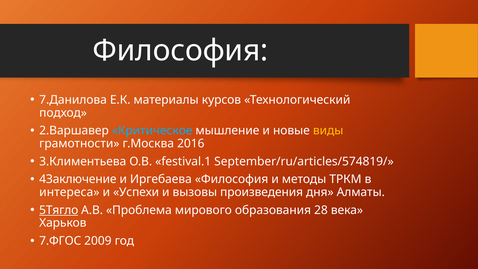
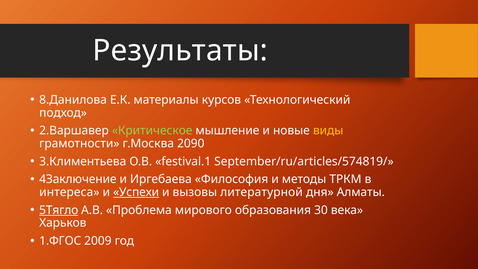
Философия at (180, 51): Философия -> Результаты
7.Данилова: 7.Данилова -> 8.Данилова
Критическое colour: light blue -> light green
2016: 2016 -> 2090
Успехи underline: none -> present
произведения: произведения -> литературной
28: 28 -> 30
7.ФГОС: 7.ФГОС -> 1.ФГОС
